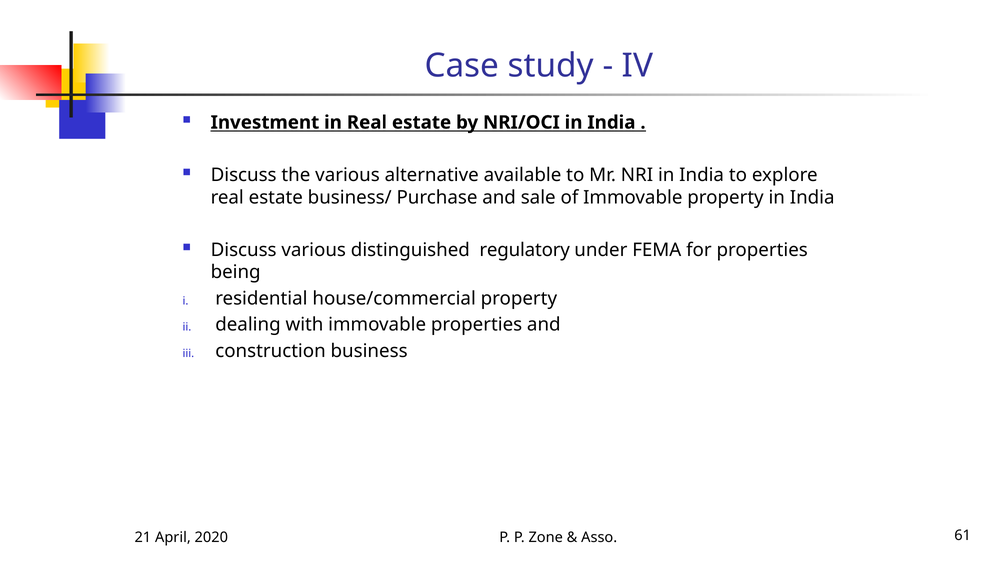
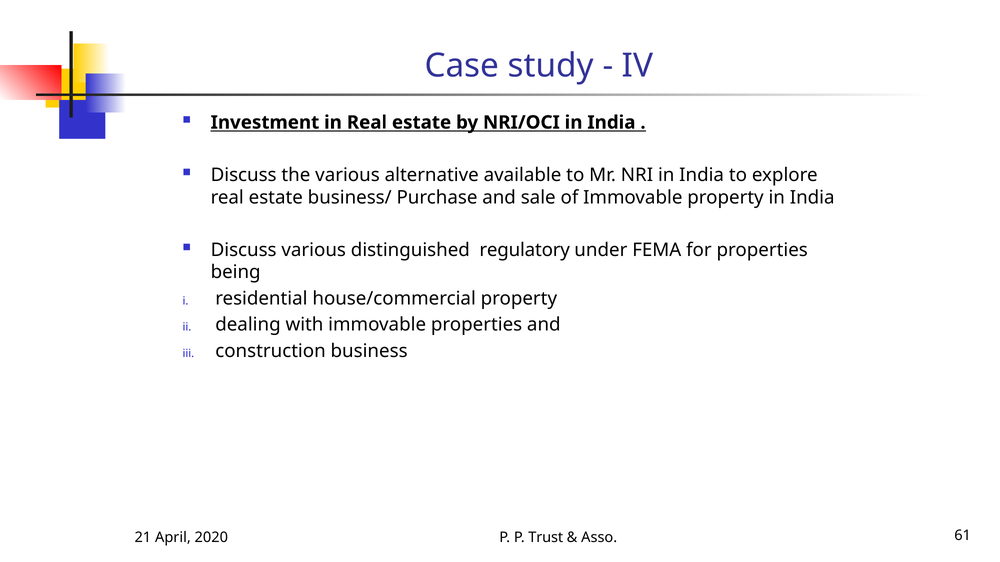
Zone: Zone -> Trust
